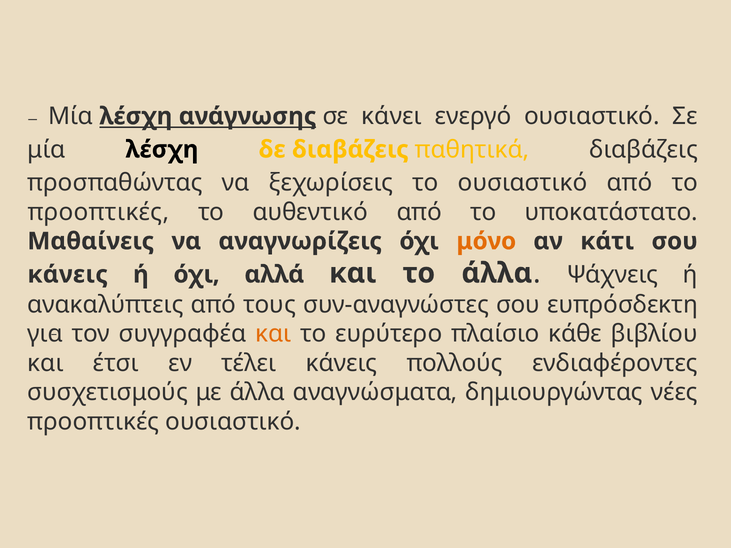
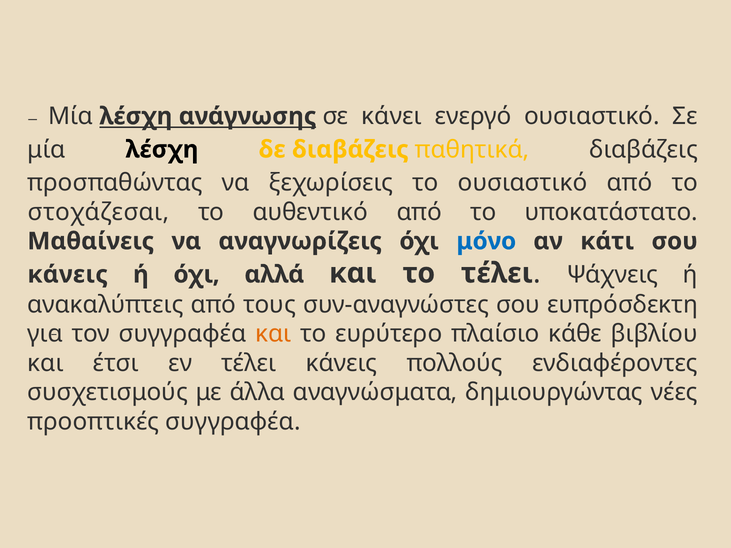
προοπτικές at (98, 212): προοπτικές -> στοχάζεσαι
μόνο colour: orange -> blue
το άλλα: άλλα -> τέλει
προοπτικές ουσιαστικό: ουσιαστικό -> συγγραφέα
